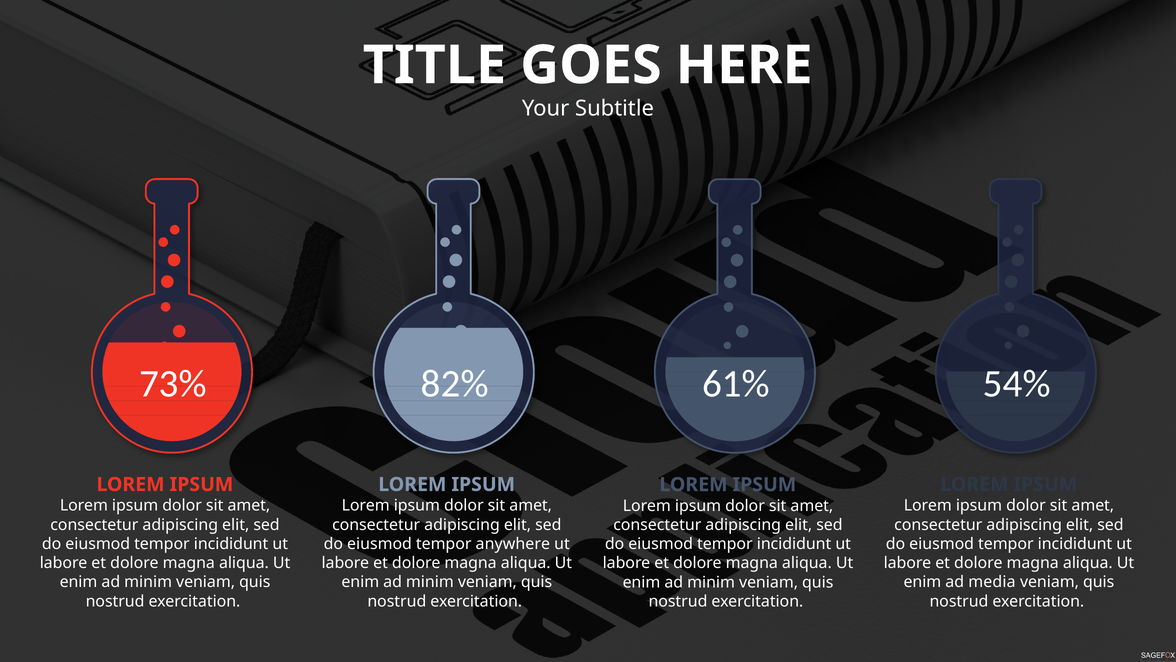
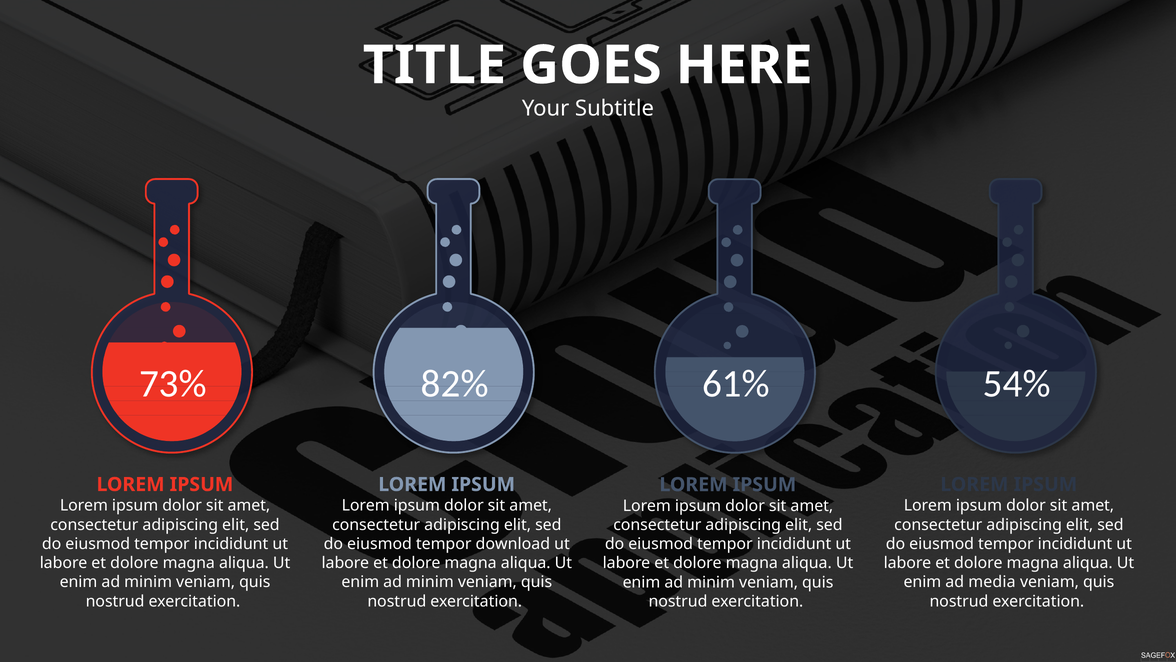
anywhere: anywhere -> download
